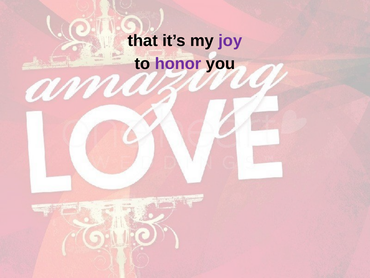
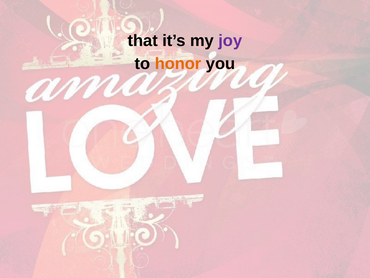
honor colour: purple -> orange
